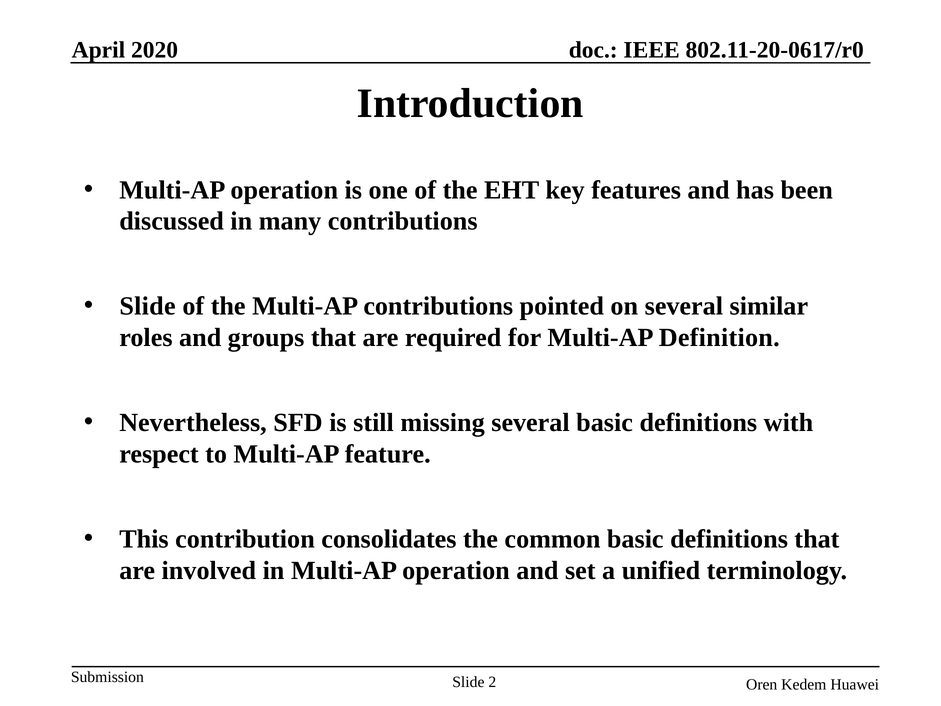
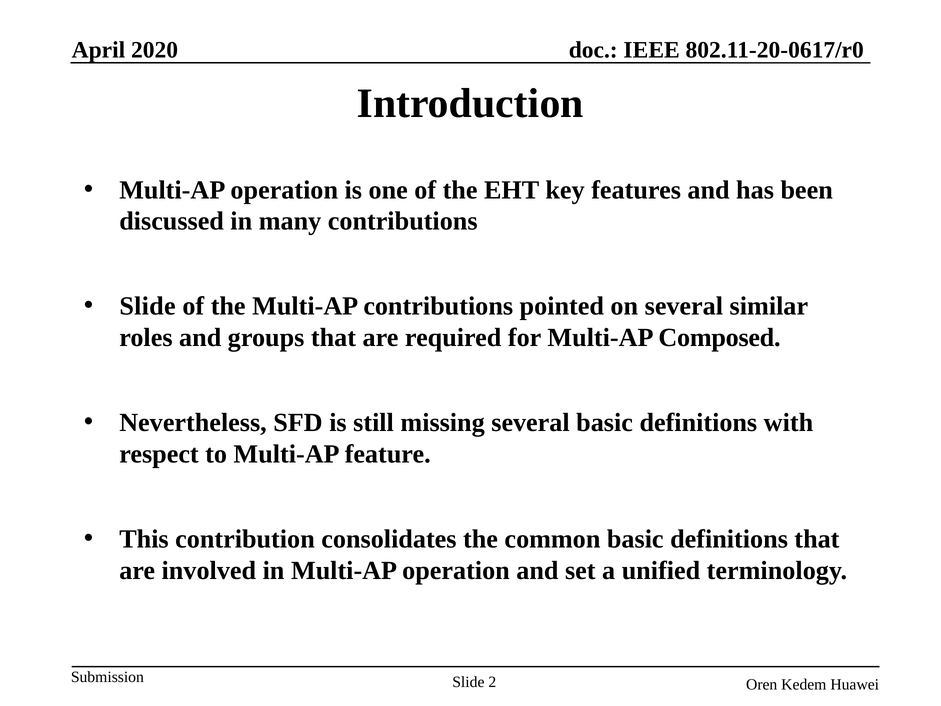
Definition: Definition -> Composed
